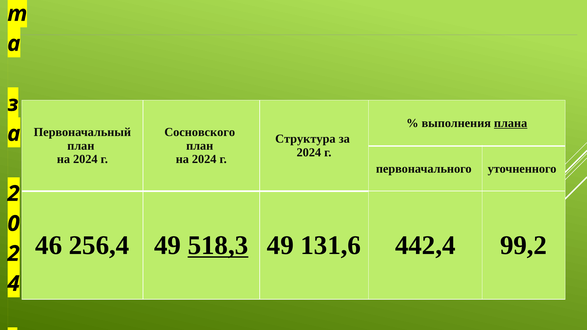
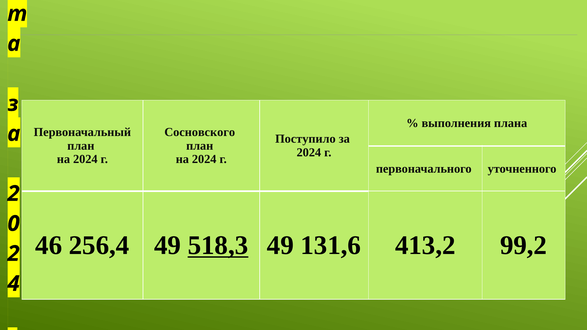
плана underline: present -> none
Структура: Структура -> Поступило
442,4: 442,4 -> 413,2
